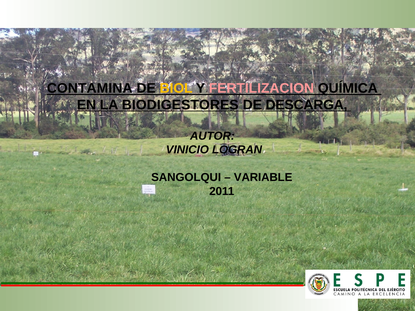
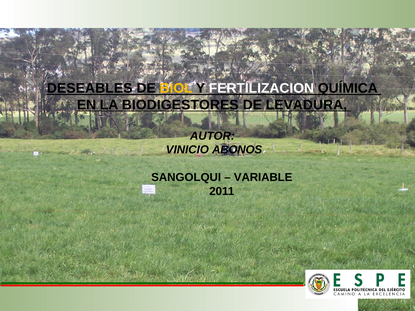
CONTAMINA: CONTAMINA -> DESEABLES
FERTILIZACION colour: pink -> white
DESCARGA: DESCARGA -> LEVADURA
LOGRAN: LOGRAN -> ABONOS
